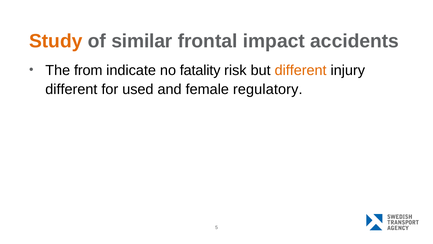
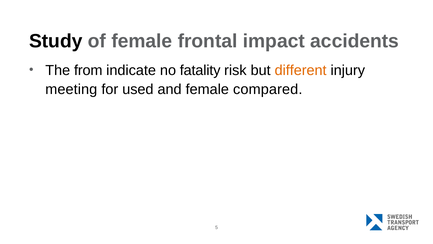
Study colour: orange -> black
of similar: similar -> female
different at (71, 89): different -> meeting
regulatory: regulatory -> compared
